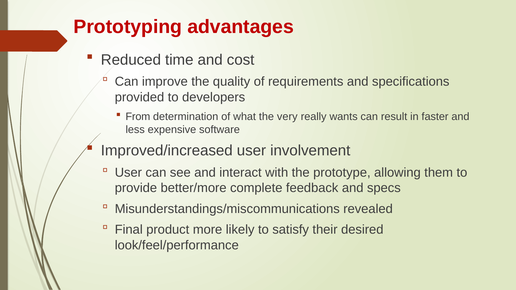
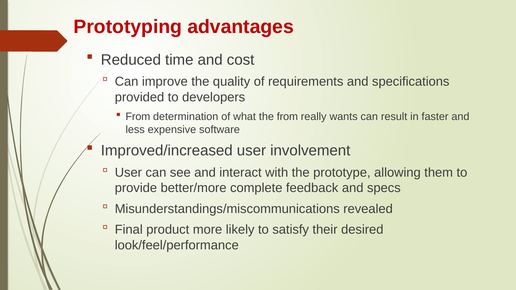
the very: very -> from
